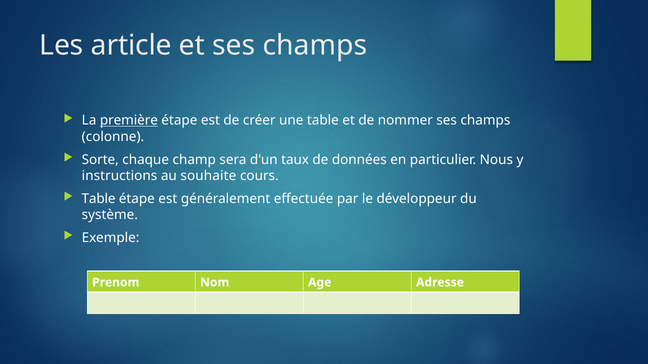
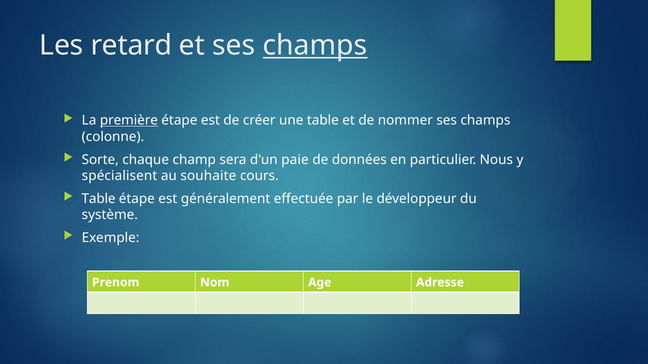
article: article -> retard
champs at (315, 45) underline: none -> present
taux: taux -> paie
instructions: instructions -> spécialisent
